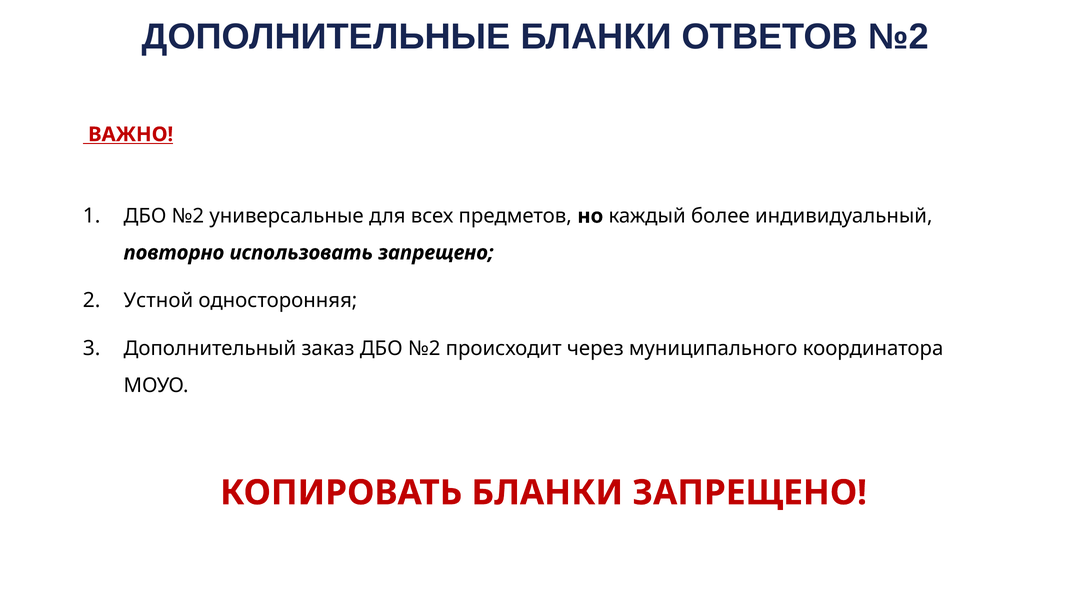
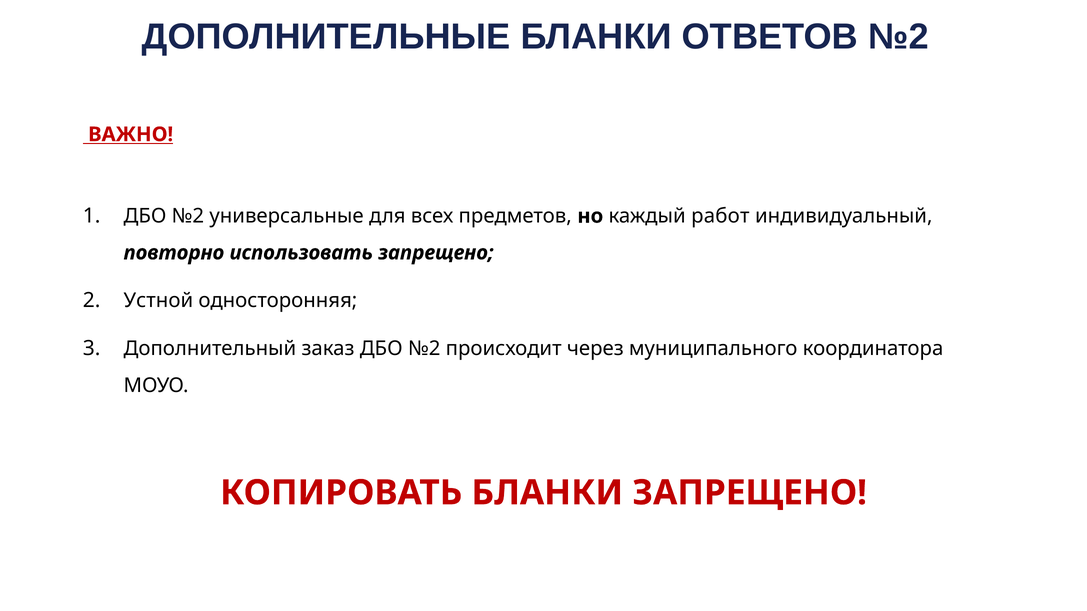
более: более -> работ
